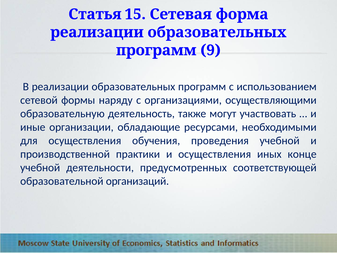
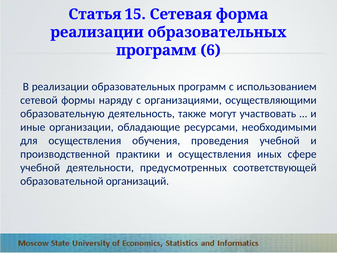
9: 9 -> 6
конце: конце -> сфере
